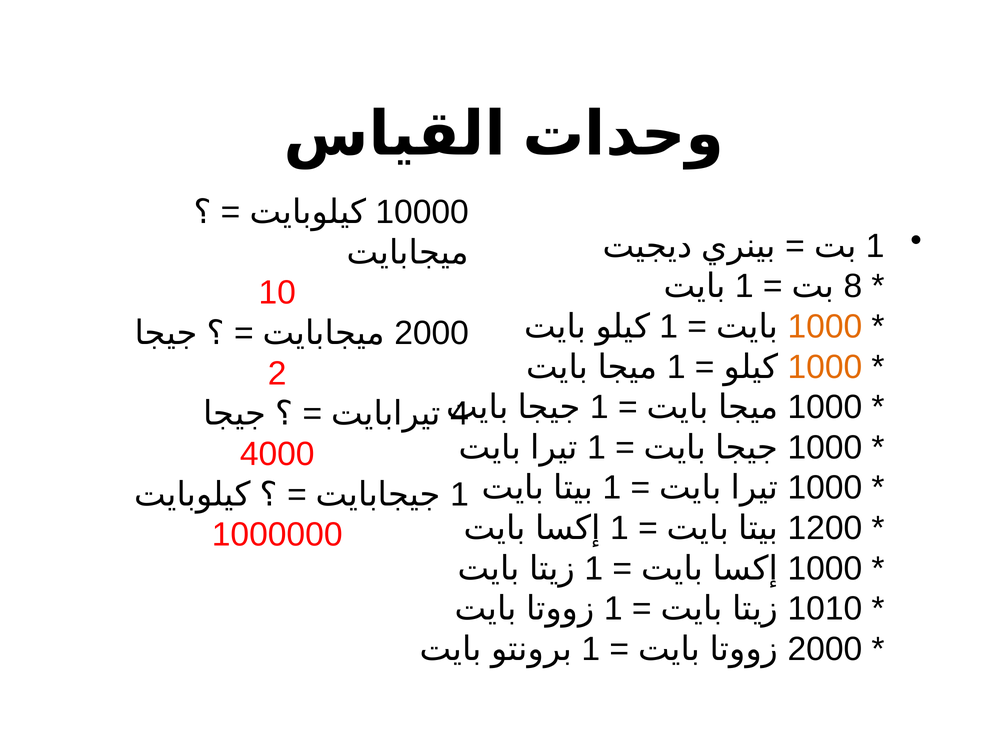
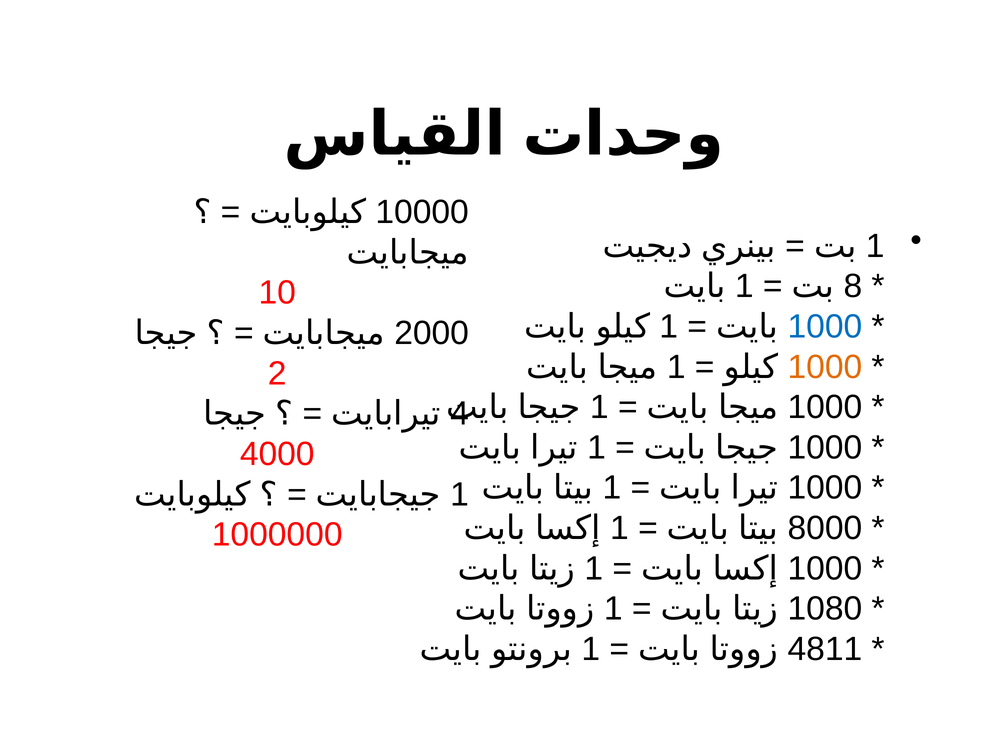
1000 at (825, 327) colour: orange -> blue
1200: 1200 -> 8000
1010: 1010 -> 1080
2000 at (825, 649): 2000 -> 4811
